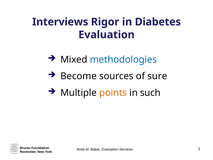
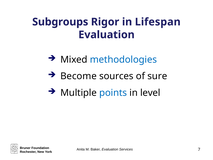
Interviews: Interviews -> Subgroups
Diabetes: Diabetes -> Lifespan
points colour: orange -> blue
such: such -> level
